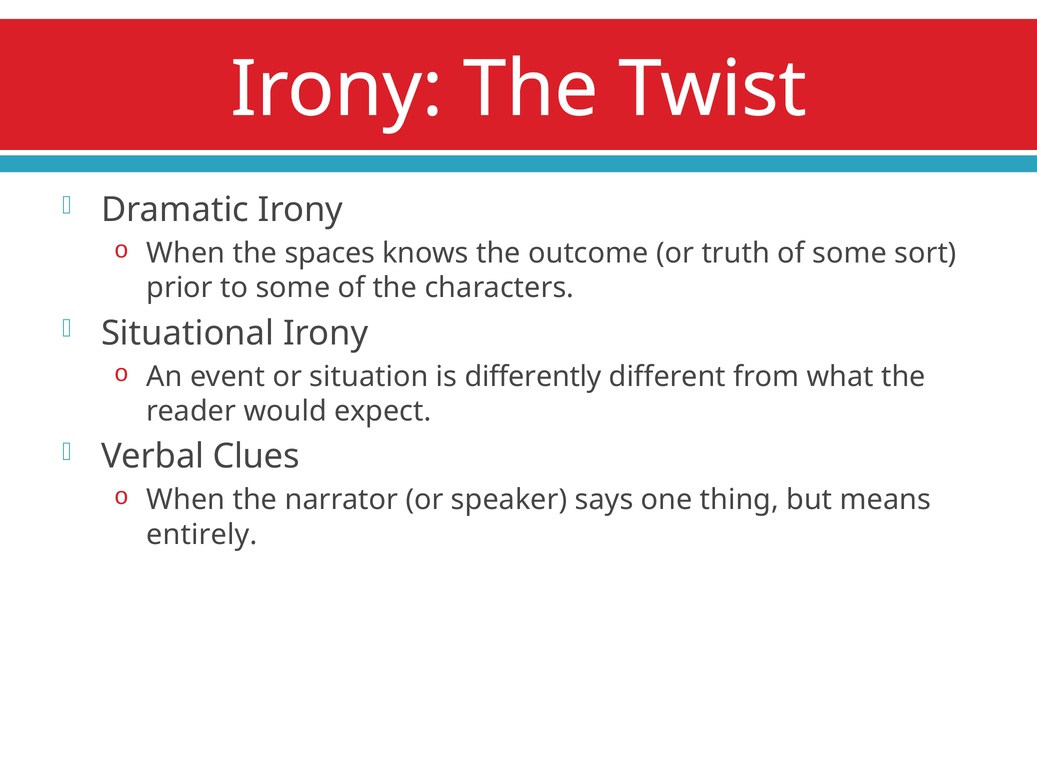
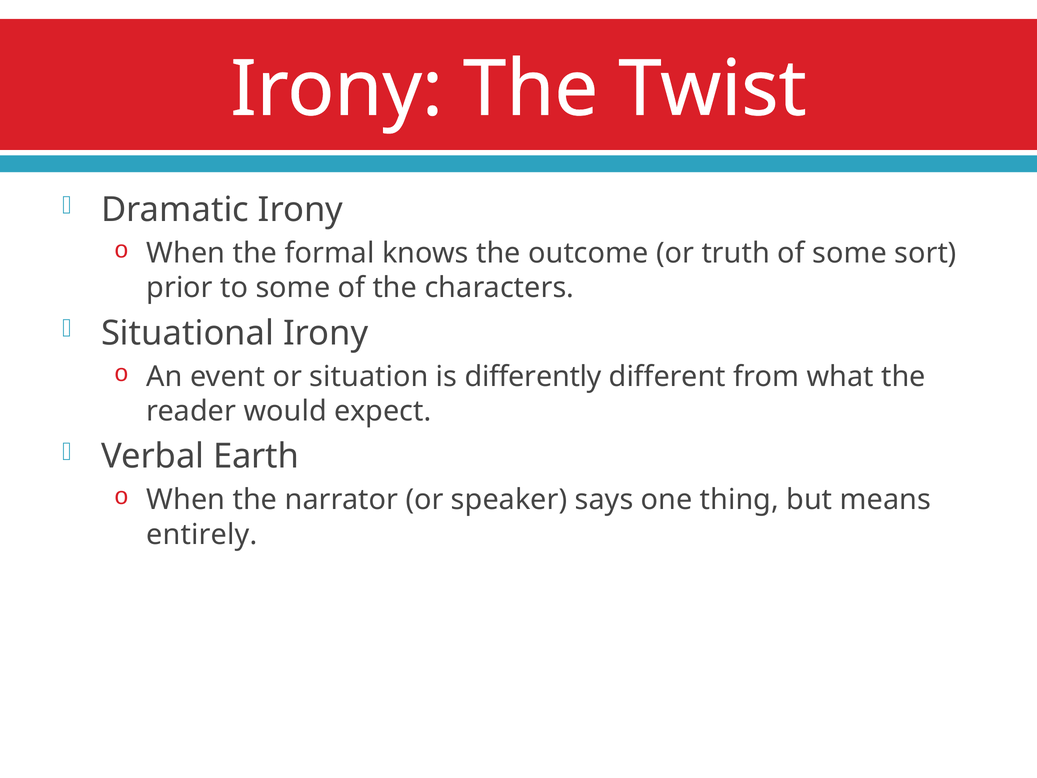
spaces: spaces -> formal
Clues: Clues -> Earth
